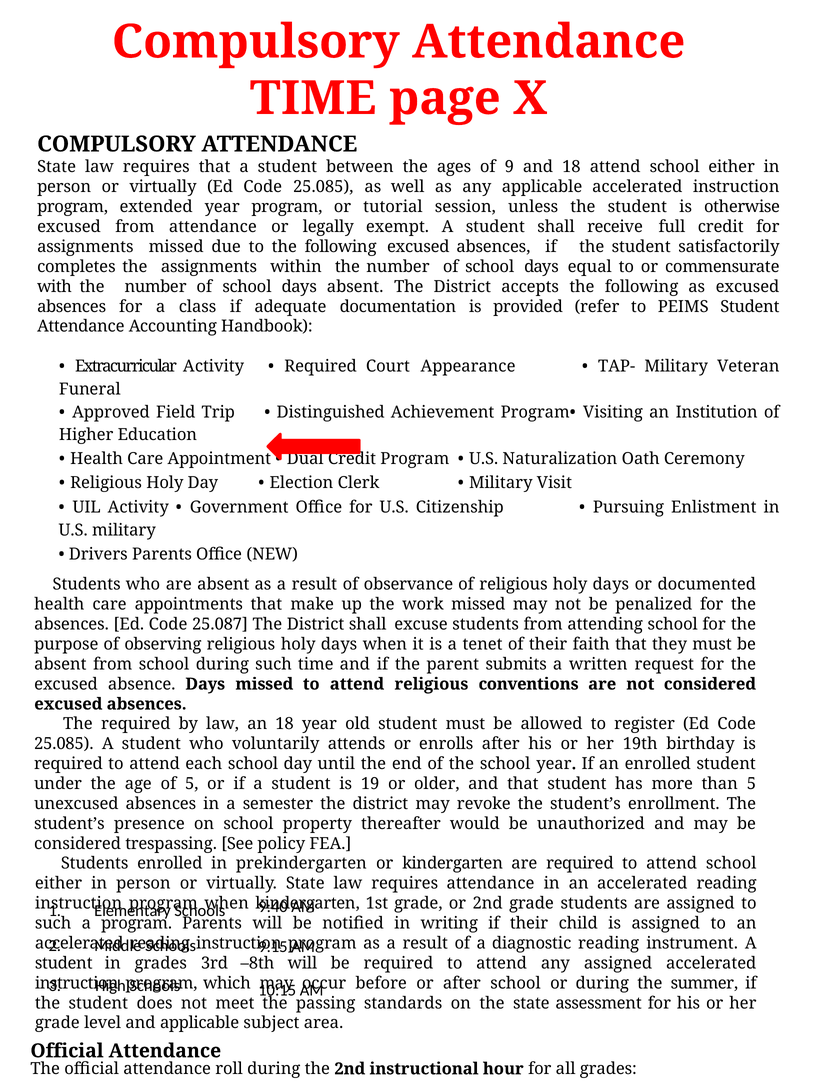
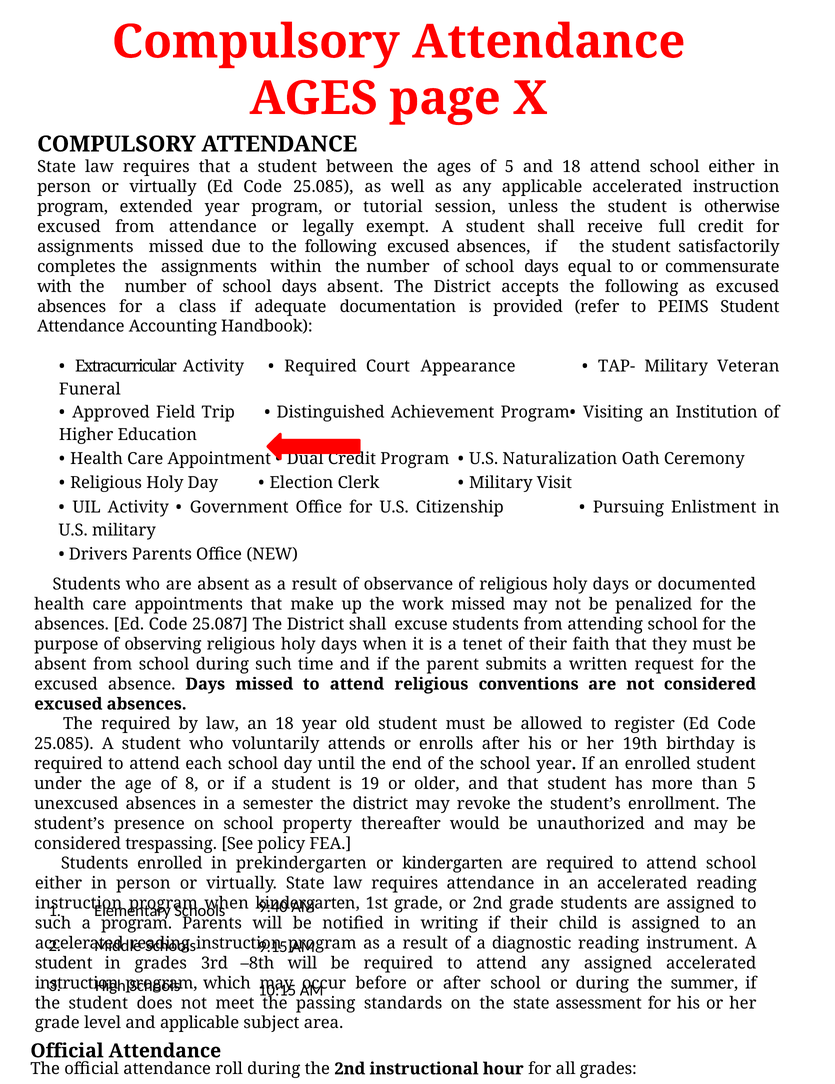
TIME at (313, 98): TIME -> AGES
of 9: 9 -> 5
of 5: 5 -> 8
